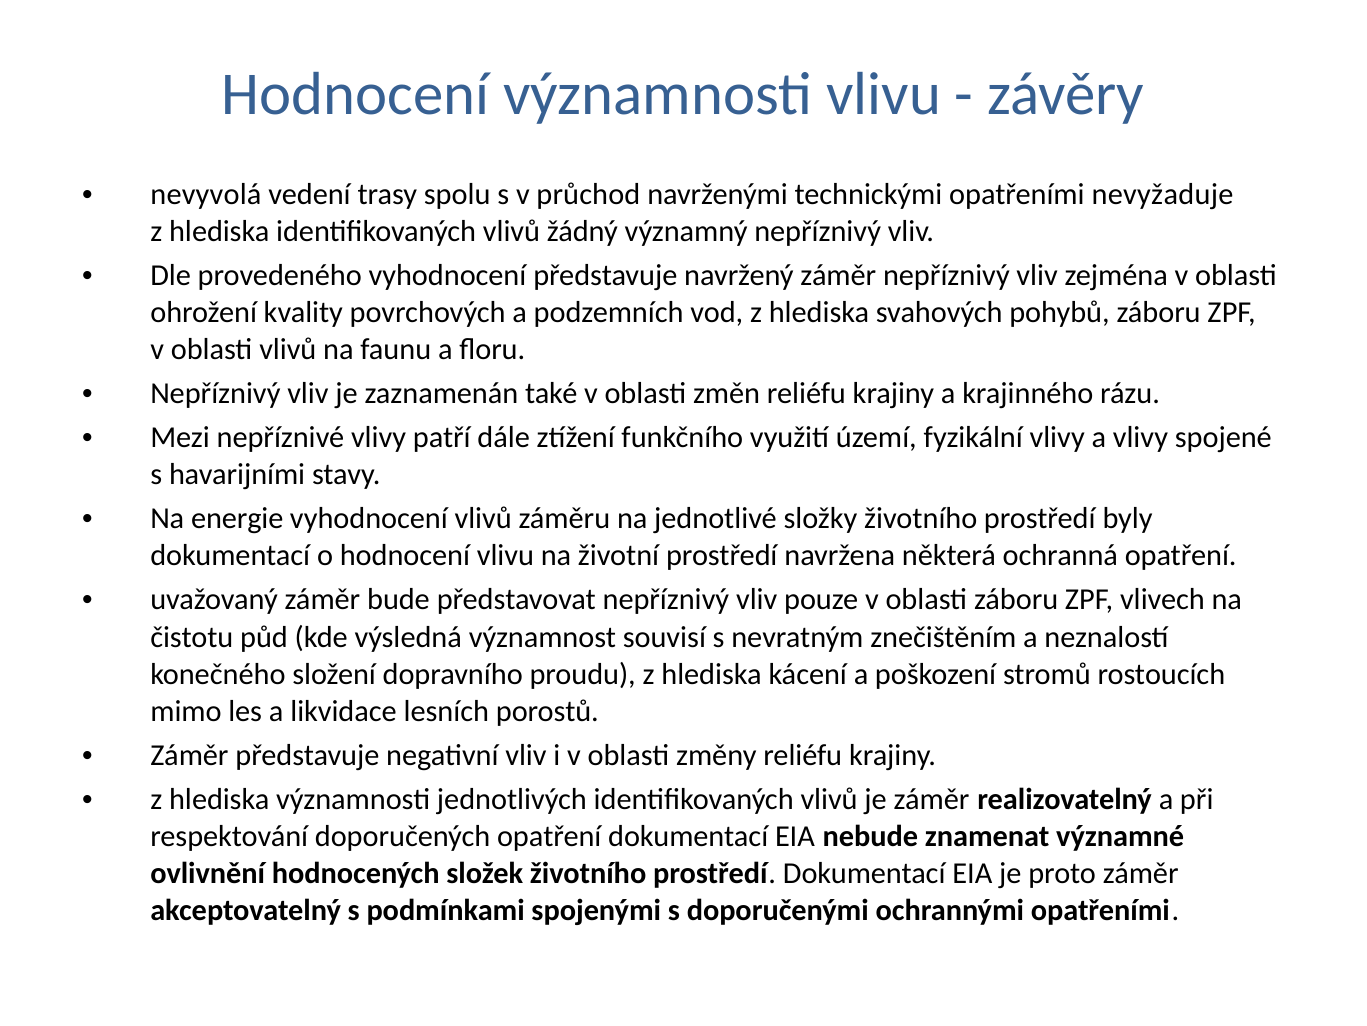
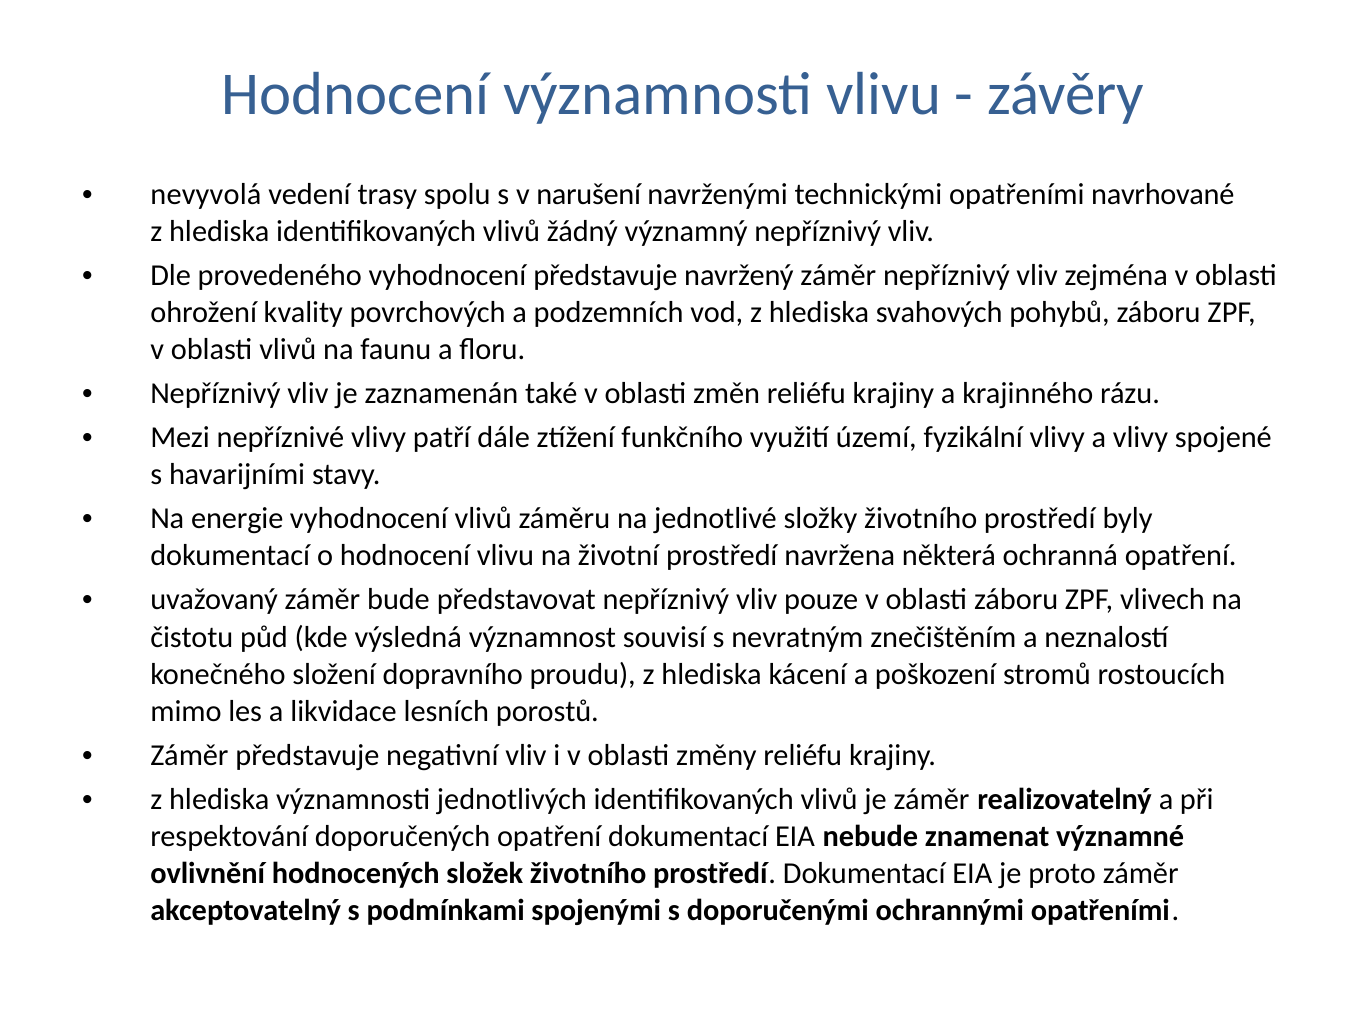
průchod: průchod -> narušení
nevyžaduje: nevyžaduje -> navrhované
